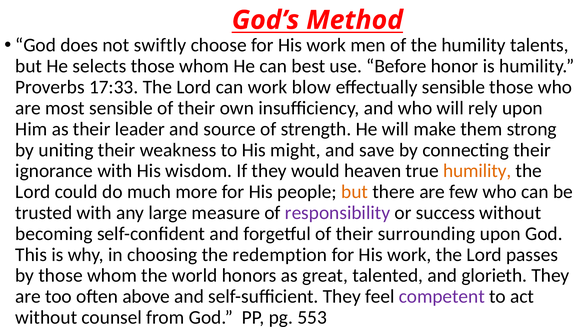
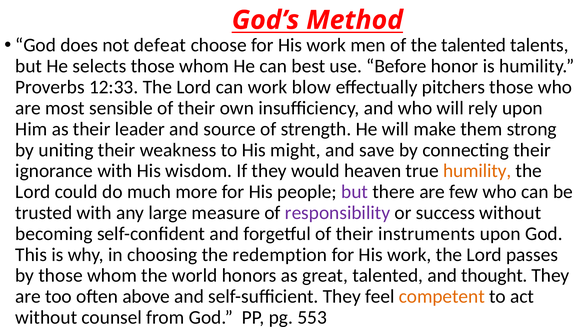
swiftly: swiftly -> defeat
the humility: humility -> talented
17:33: 17:33 -> 12:33
effectually sensible: sensible -> pitchers
but at (355, 192) colour: orange -> purple
surrounding: surrounding -> instruments
glorieth: glorieth -> thought
competent colour: purple -> orange
